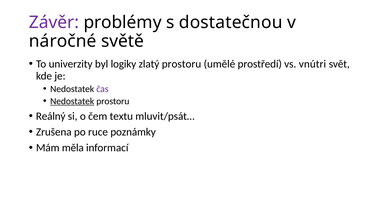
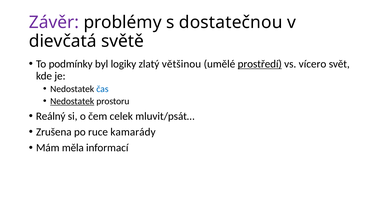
náročné: náročné -> dievčatá
univerzity: univerzity -> podmínky
zlatý prostoru: prostoru -> většinou
prostředí underline: none -> present
vnútri: vnútri -> vícero
čas colour: purple -> blue
textu: textu -> celek
poznámky: poznámky -> kamarády
